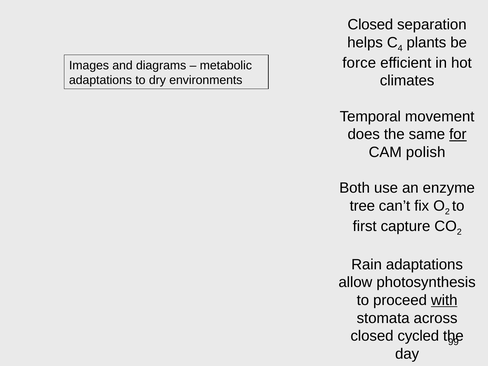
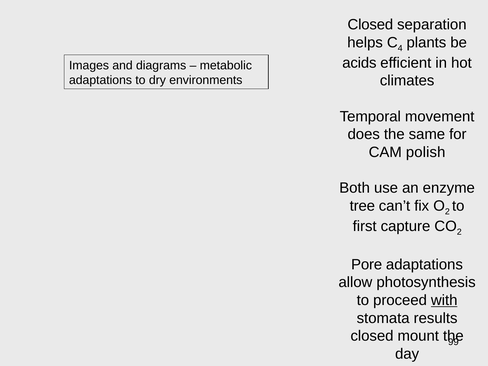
force: force -> acids
for underline: present -> none
Rain: Rain -> Pore
across: across -> results
cycled: cycled -> mount
